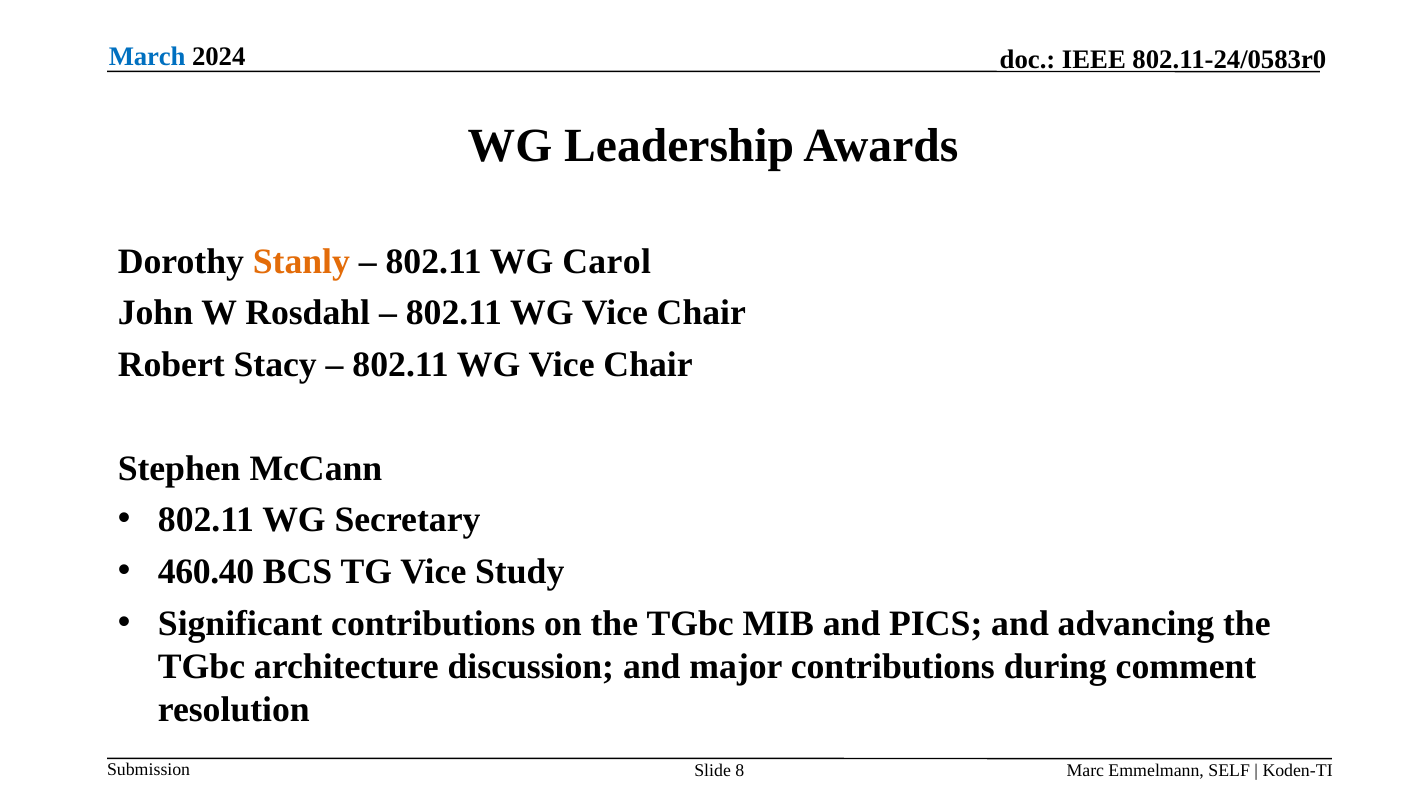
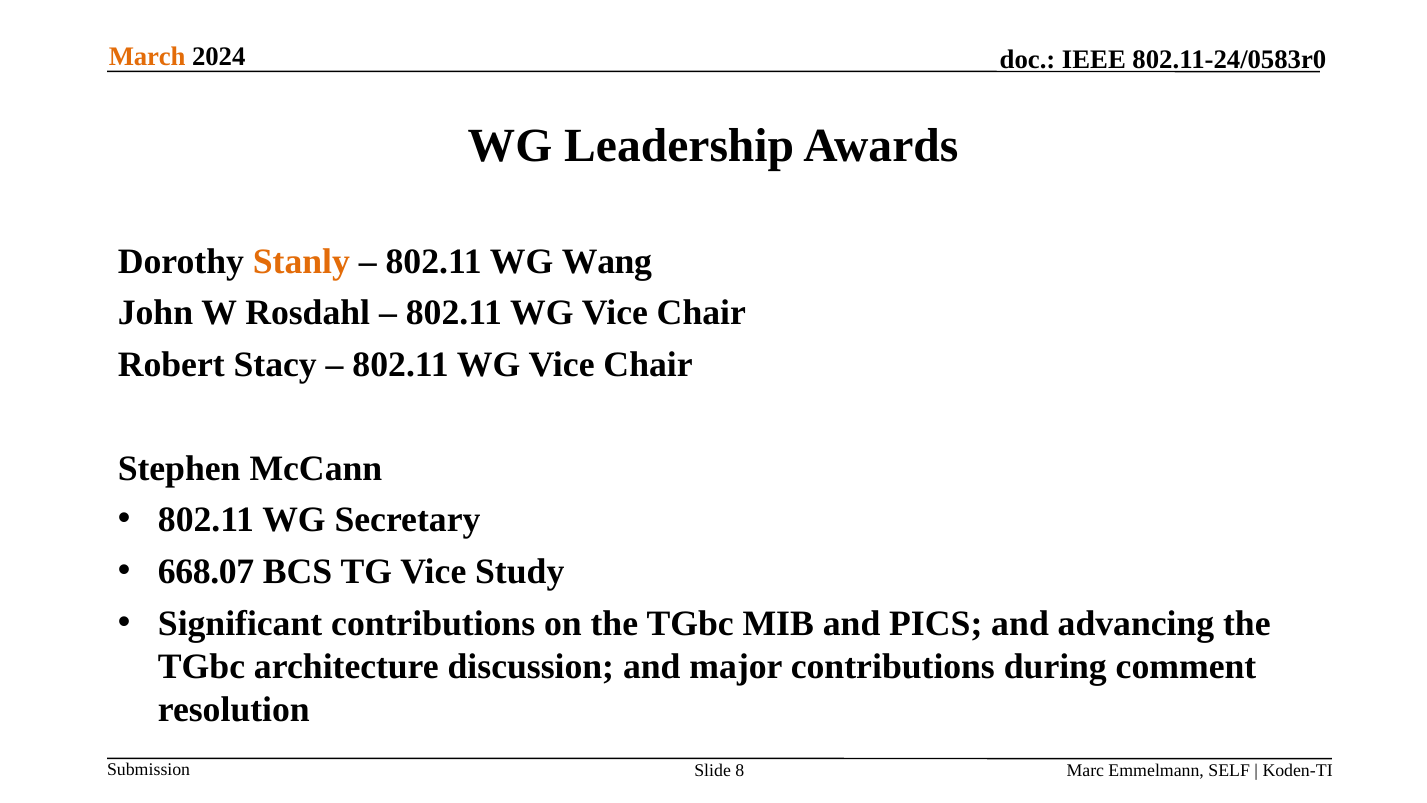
March colour: blue -> orange
Carol: Carol -> Wang
460.40: 460.40 -> 668.07
